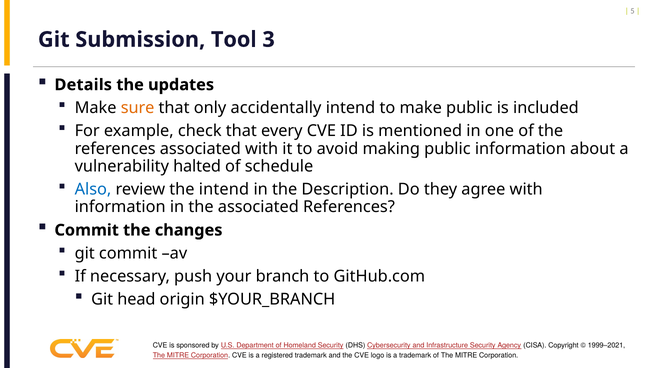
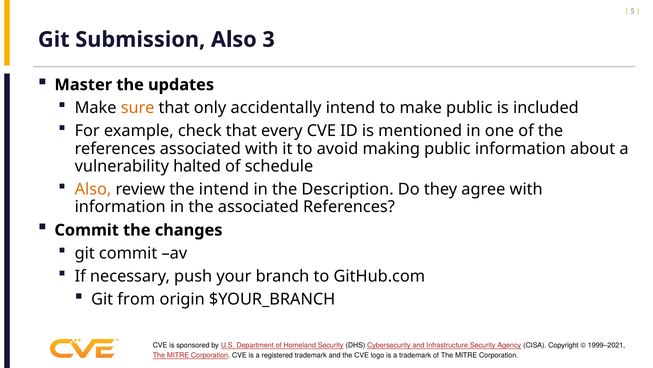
Submission Tool: Tool -> Also
Details: Details -> Master
Also at (93, 189) colour: blue -> orange
head: head -> from
